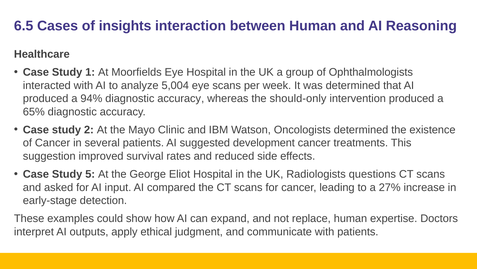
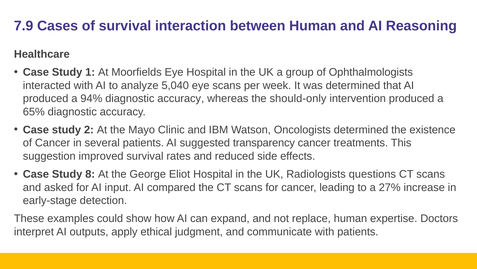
6.5: 6.5 -> 7.9
of insights: insights -> survival
5,004: 5,004 -> 5,040
development: development -> transparency
5: 5 -> 8
